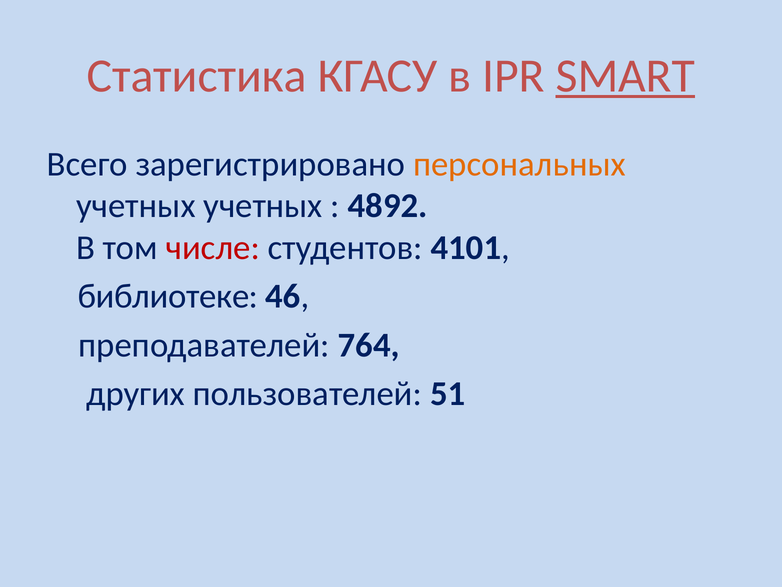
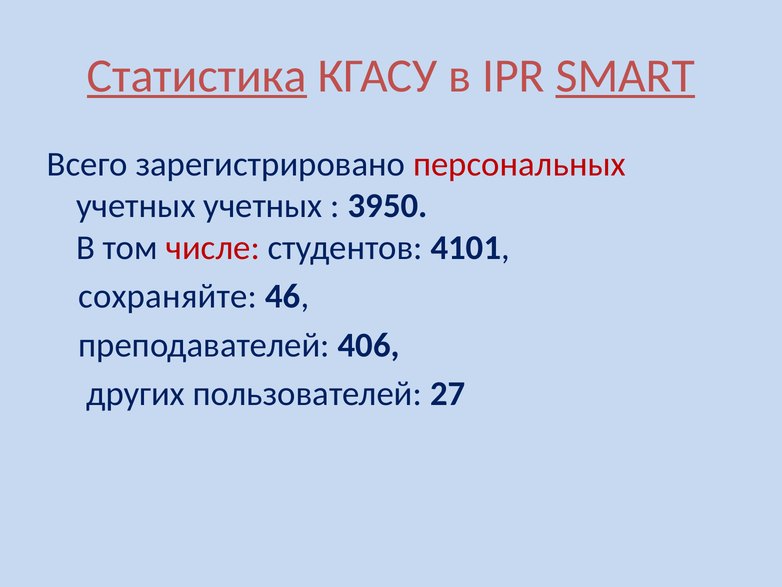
Статистика underline: none -> present
персональных colour: orange -> red
4892: 4892 -> 3950
библиотеке: библиотеке -> сохраняйте
764: 764 -> 406
51: 51 -> 27
